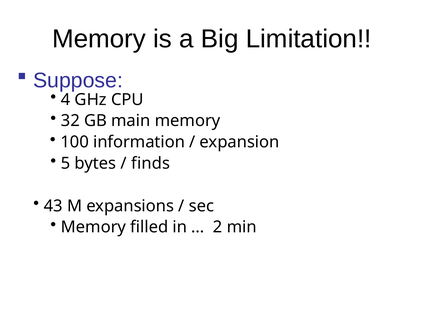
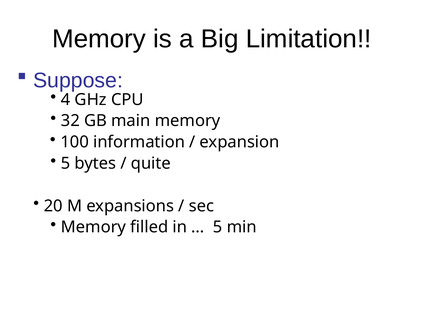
finds: finds -> quite
43: 43 -> 20
2 at (218, 228): 2 -> 5
